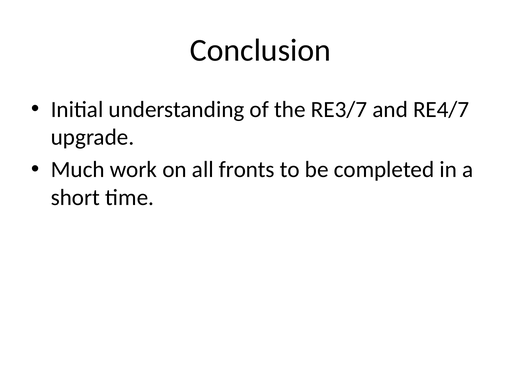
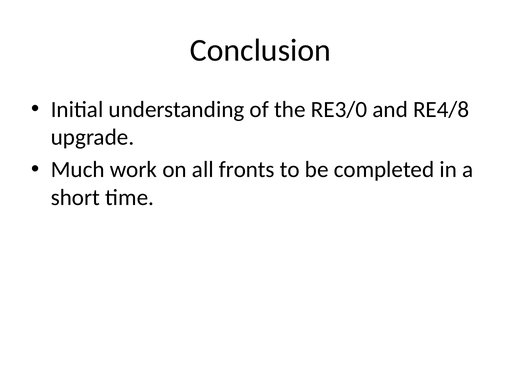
RE3/7: RE3/7 -> RE3/0
RE4/7: RE4/7 -> RE4/8
